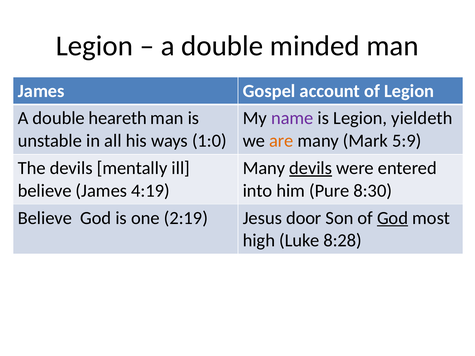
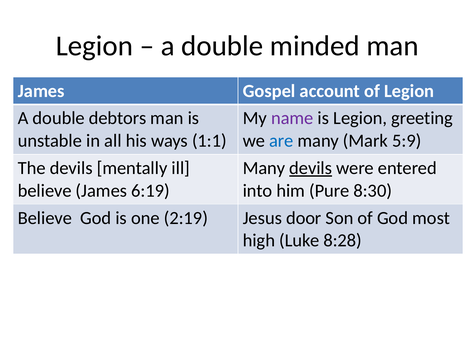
heareth: heareth -> debtors
yieldeth: yieldeth -> greeting
1:0: 1:0 -> 1:1
are colour: orange -> blue
4:19: 4:19 -> 6:19
God at (393, 218) underline: present -> none
